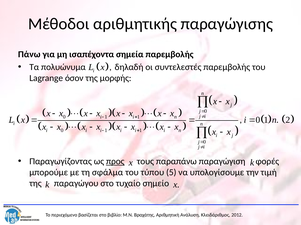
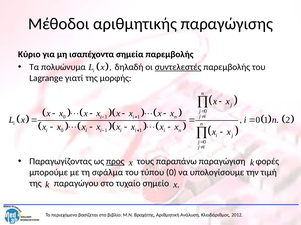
Πάνω: Πάνω -> Κύριο
συντελεστές underline: none -> present
όσον: όσον -> γιατί
τύπου 5: 5 -> 0
